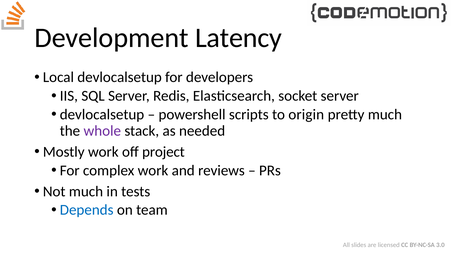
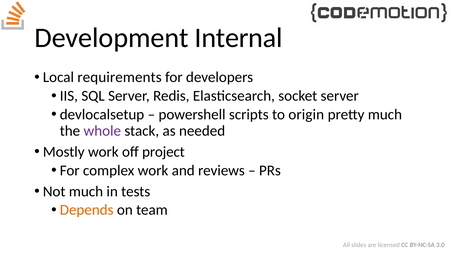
Latency: Latency -> Internal
Local devlocalsetup: devlocalsetup -> requirements
Depends colour: blue -> orange
